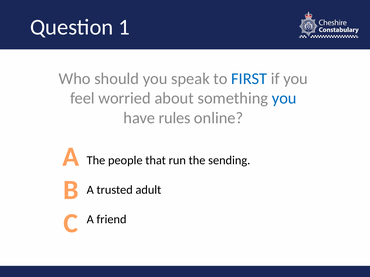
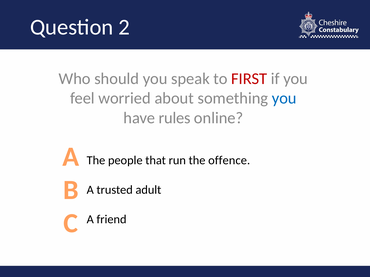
1: 1 -> 2
FIRST colour: blue -> red
sending: sending -> offence
